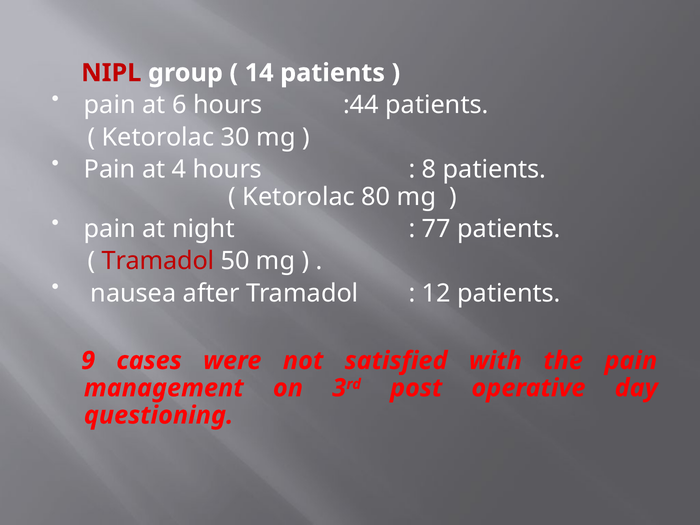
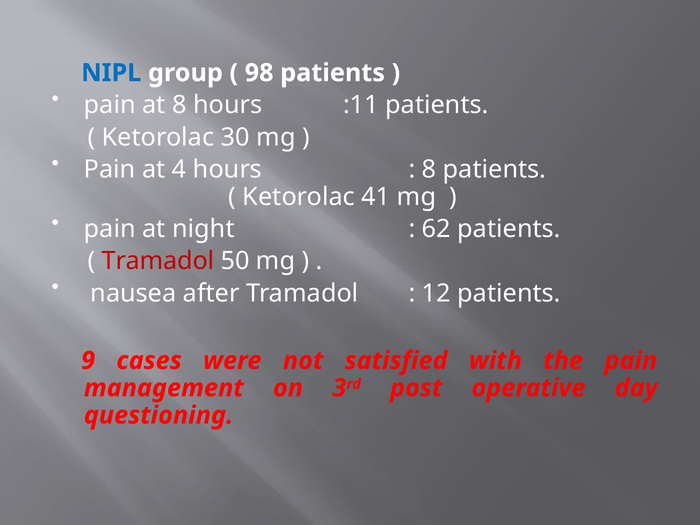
NIPL colour: red -> blue
14: 14 -> 98
at 6: 6 -> 8
:44: :44 -> :11
80: 80 -> 41
77: 77 -> 62
